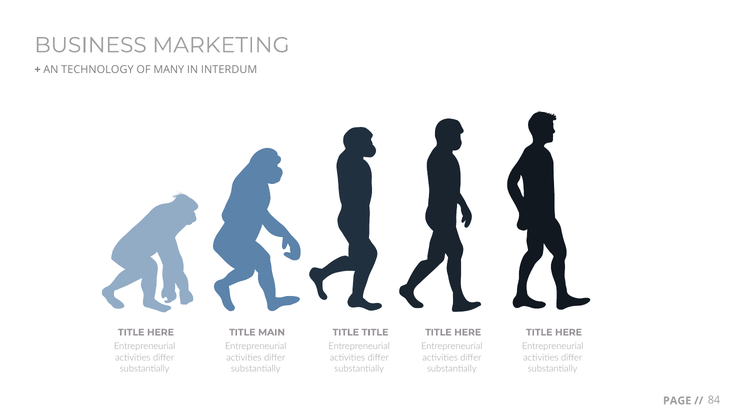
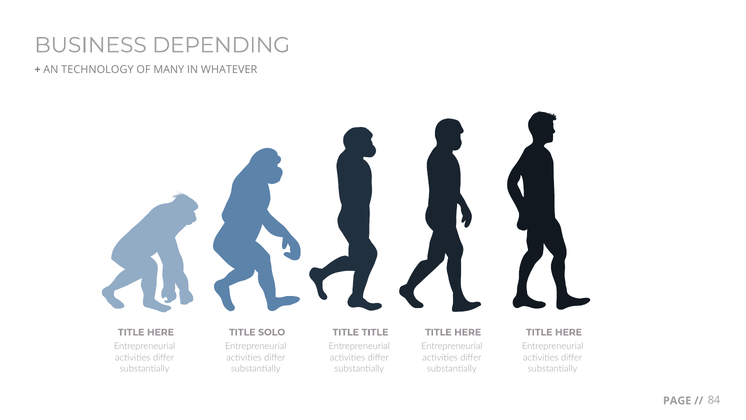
MARKETING: MARKETING -> DEPENDING
INTERDUM: INTERDUM -> WHATEVER
MAIN: MAIN -> SOLO
